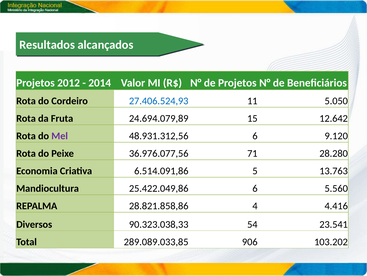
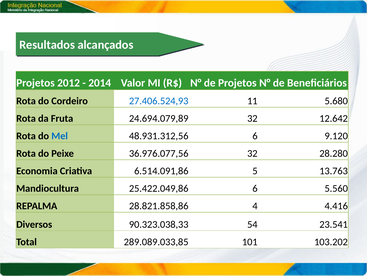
5.050: 5.050 -> 5.680
24.694.079,89 15: 15 -> 32
Mel colour: purple -> blue
36.976.077,56 71: 71 -> 32
906: 906 -> 101
